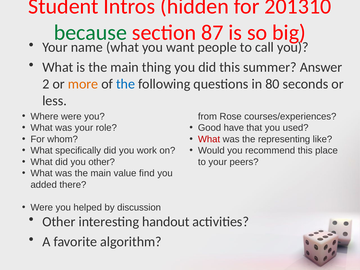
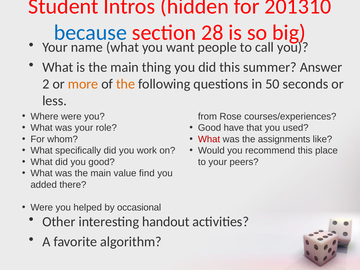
because colour: green -> blue
87: 87 -> 28
the at (126, 84) colour: blue -> orange
80: 80 -> 50
representing: representing -> assignments
you other: other -> good
discussion: discussion -> occasional
